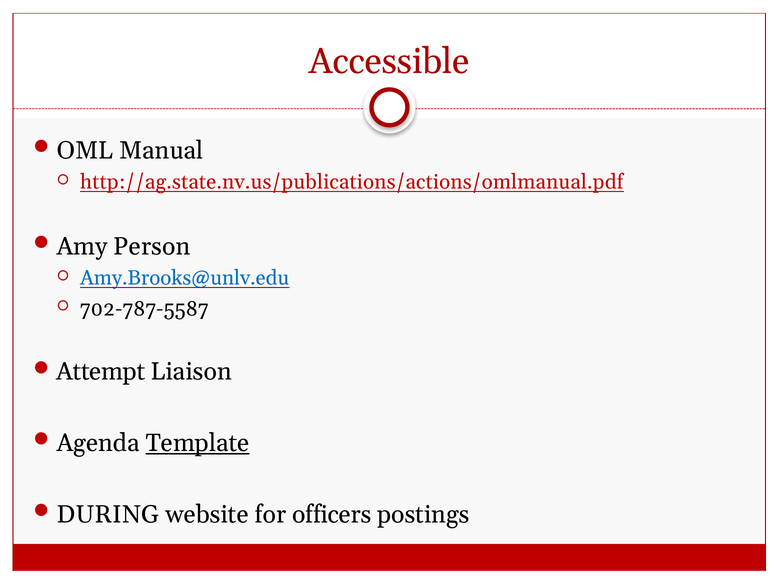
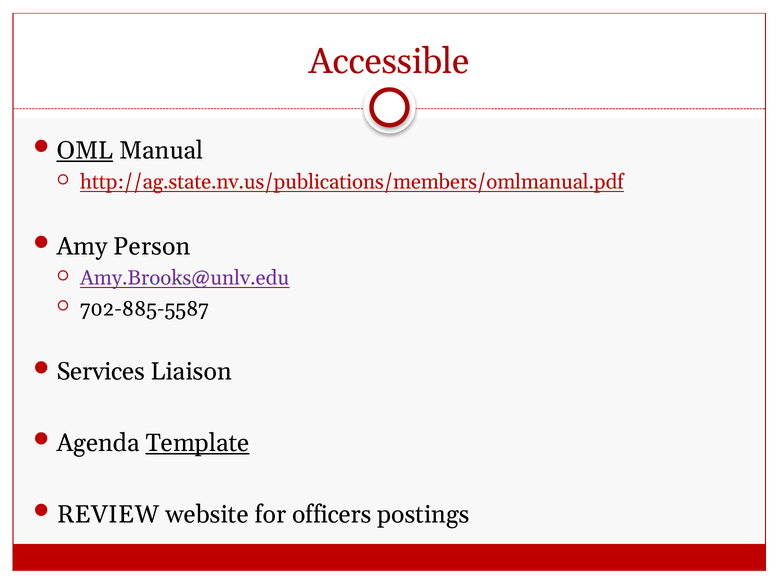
OML underline: none -> present
http://ag.state.nv.us/publications/actions/omlmanual.pdf: http://ag.state.nv.us/publications/actions/omlmanual.pdf -> http://ag.state.nv.us/publications/members/omlmanual.pdf
Amy.Brooks@unlv.edu colour: blue -> purple
702-787-5587: 702-787-5587 -> 702-885-5587
Attempt: Attempt -> Services
DURING: DURING -> REVIEW
